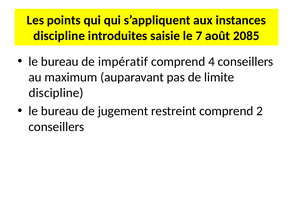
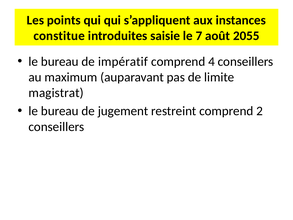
discipline at (59, 36): discipline -> constitue
2085: 2085 -> 2055
discipline at (56, 93): discipline -> magistrat
